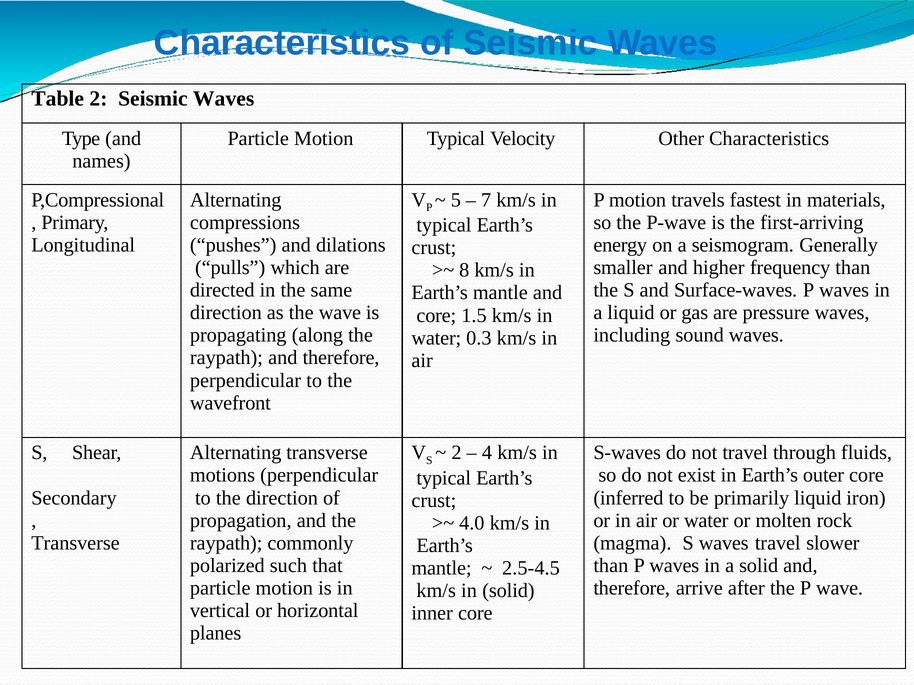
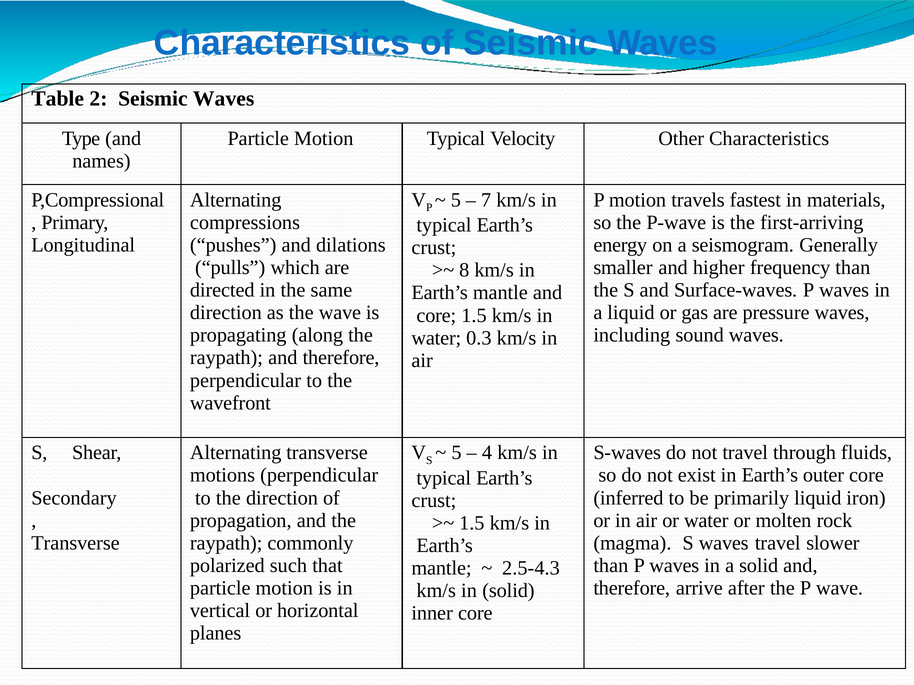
2 at (456, 453): 2 -> 5
4.0 at (472, 523): 4.0 -> 1.5
2.5-4.5: 2.5-4.5 -> 2.5-4.3
